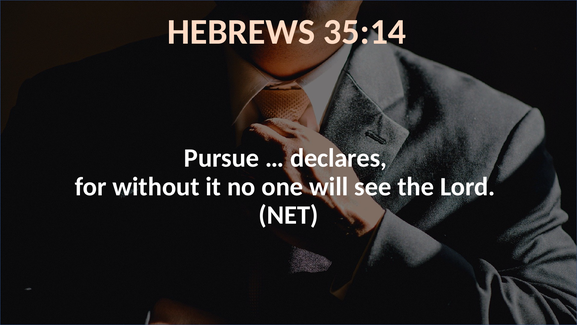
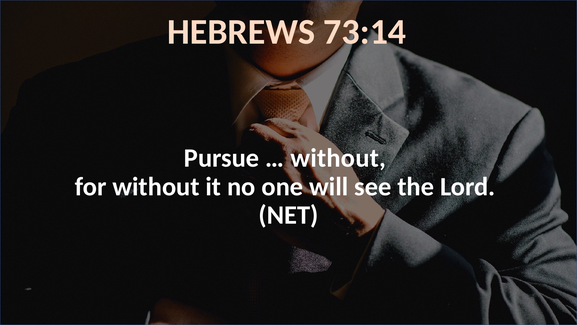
35:14: 35:14 -> 73:14
declares at (338, 158): declares -> without
